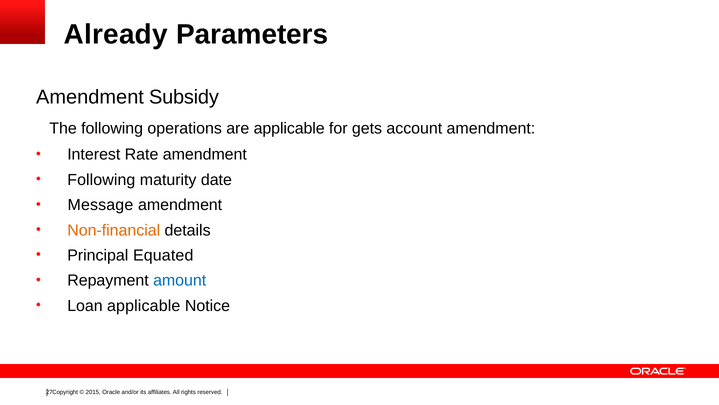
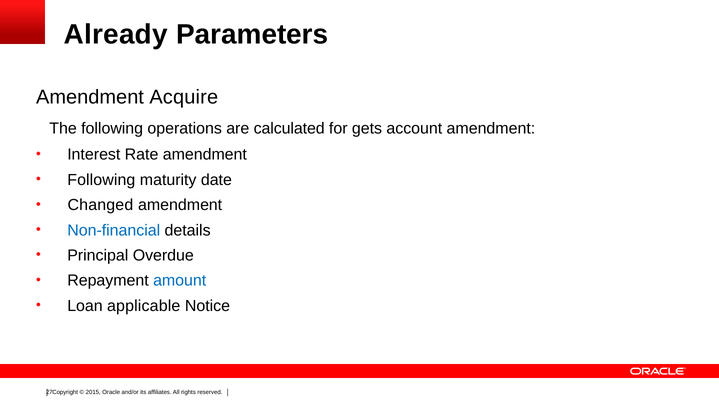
Subsidy: Subsidy -> Acquire
are applicable: applicable -> calculated
Message: Message -> Changed
Non-financial colour: orange -> blue
Equated: Equated -> Overdue
